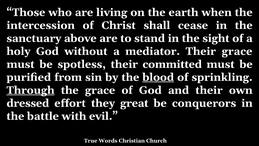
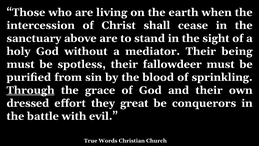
Their grace: grace -> being
committed: committed -> fallowdeer
blood underline: present -> none
